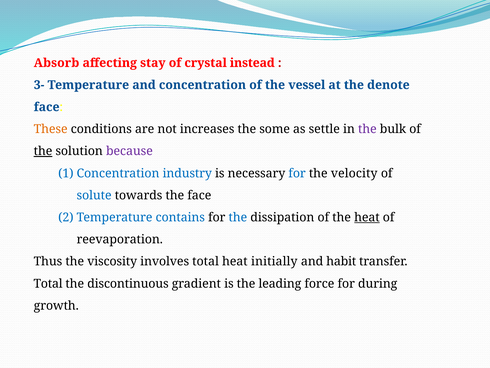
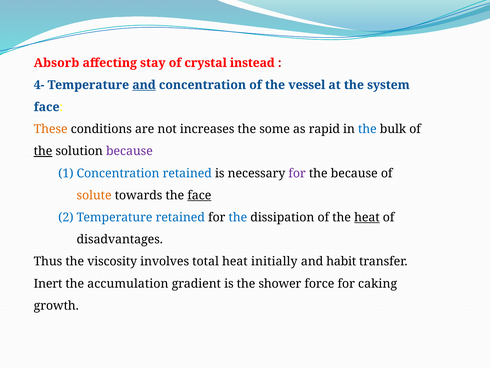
3-: 3- -> 4-
and at (144, 85) underline: none -> present
denote: denote -> system
settle: settle -> rapid
the at (367, 129) colour: purple -> blue
industry at (187, 173): industry -> retained
for at (297, 173) colour: blue -> purple
the velocity: velocity -> because
solute colour: blue -> orange
face at (199, 195) underline: none -> present
contains at (180, 217): contains -> retained
reevaporation: reevaporation -> disadvantages
Total at (48, 283): Total -> Inert
discontinuous: discontinuous -> accumulation
leading: leading -> shower
during: during -> caking
